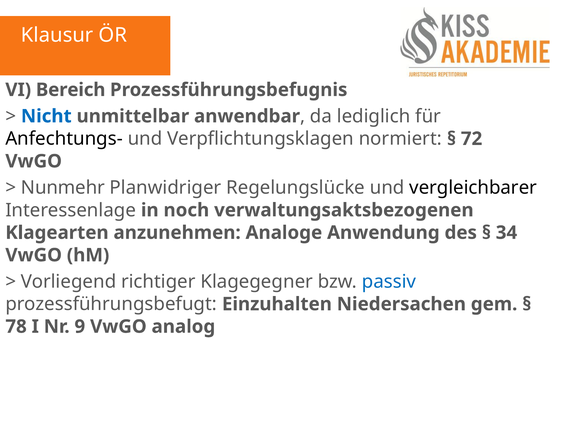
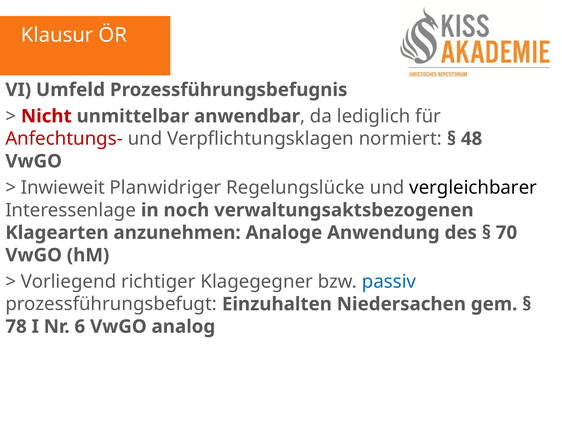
Bereich: Bereich -> Umfeld
Nicht colour: blue -> red
Anfechtungs- colour: black -> red
72: 72 -> 48
Nunmehr: Nunmehr -> Inwieweit
34: 34 -> 70
9: 9 -> 6
